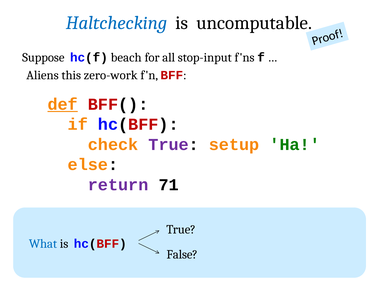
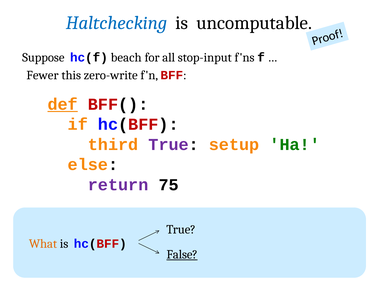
Aliens: Aliens -> Fewer
zero-work: zero-work -> zero-write
check: check -> third
71: 71 -> 75
What colour: blue -> orange
False underline: none -> present
